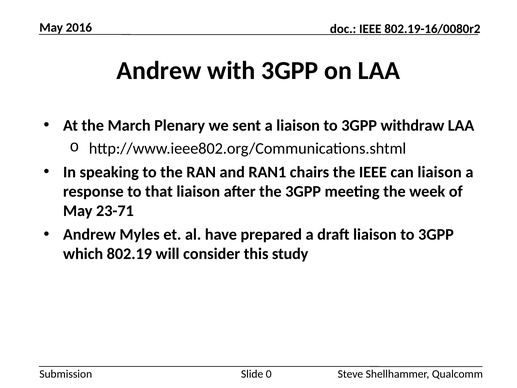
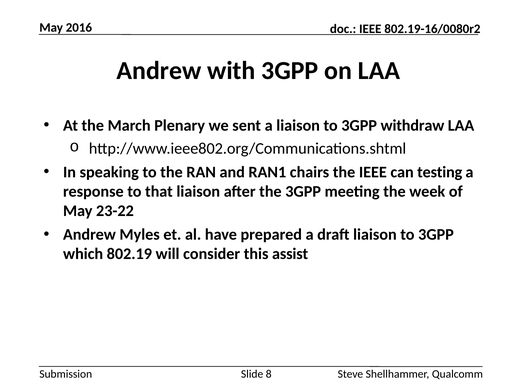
can liaison: liaison -> testing
23-71: 23-71 -> 23-22
study: study -> assist
0: 0 -> 8
